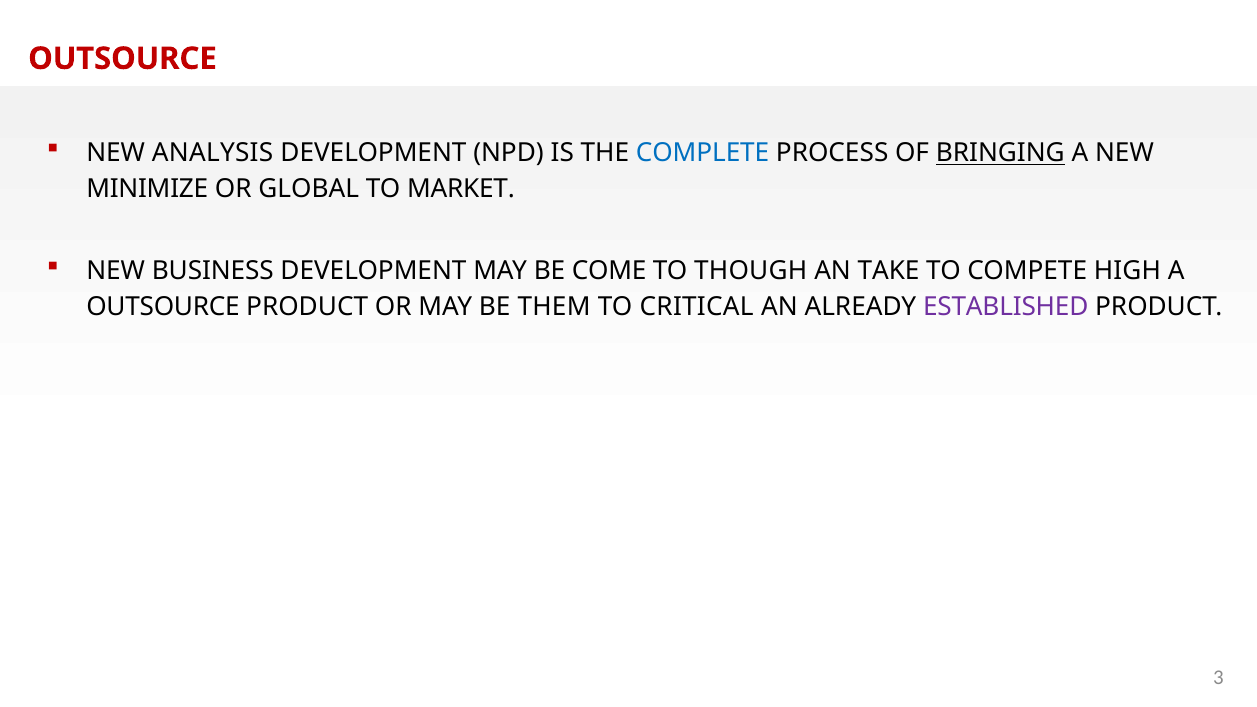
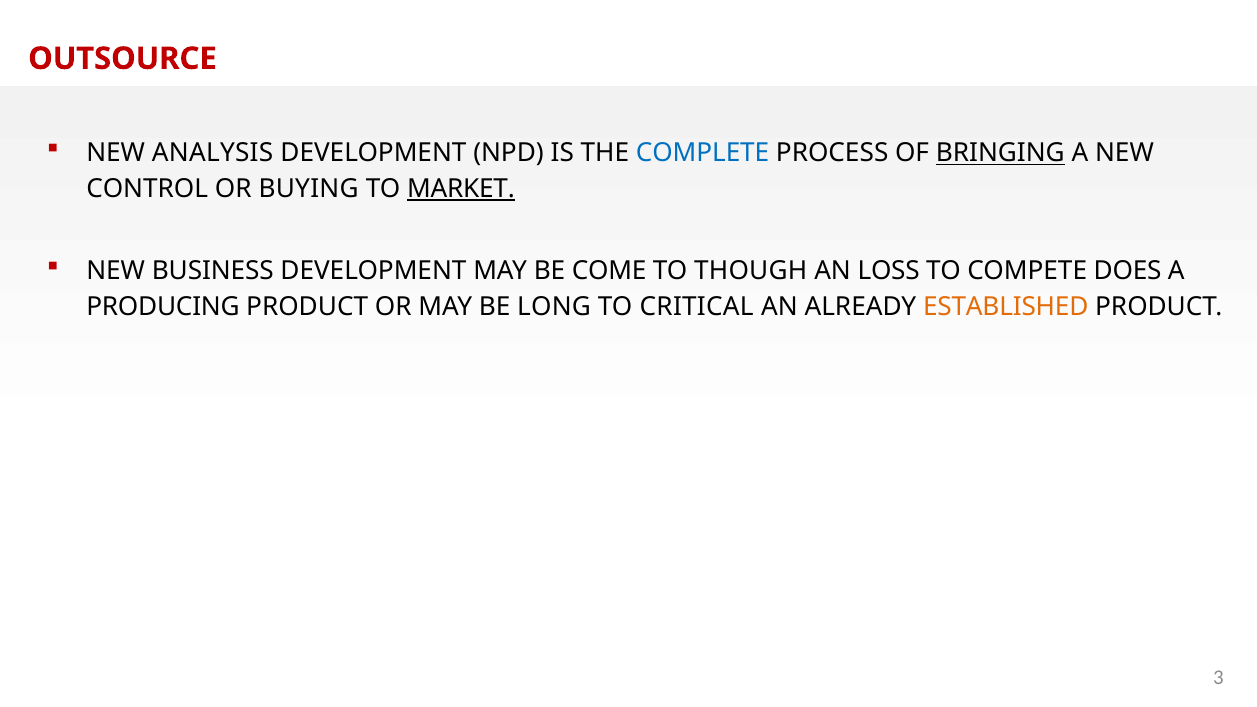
MINIMIZE: MINIMIZE -> CONTROL
GLOBAL: GLOBAL -> BUYING
MARKET underline: none -> present
TAKE: TAKE -> LOSS
HIGH: HIGH -> DOES
OUTSOURCE at (163, 307): OUTSOURCE -> PRODUCING
THEM: THEM -> LONG
ESTABLISHED colour: purple -> orange
